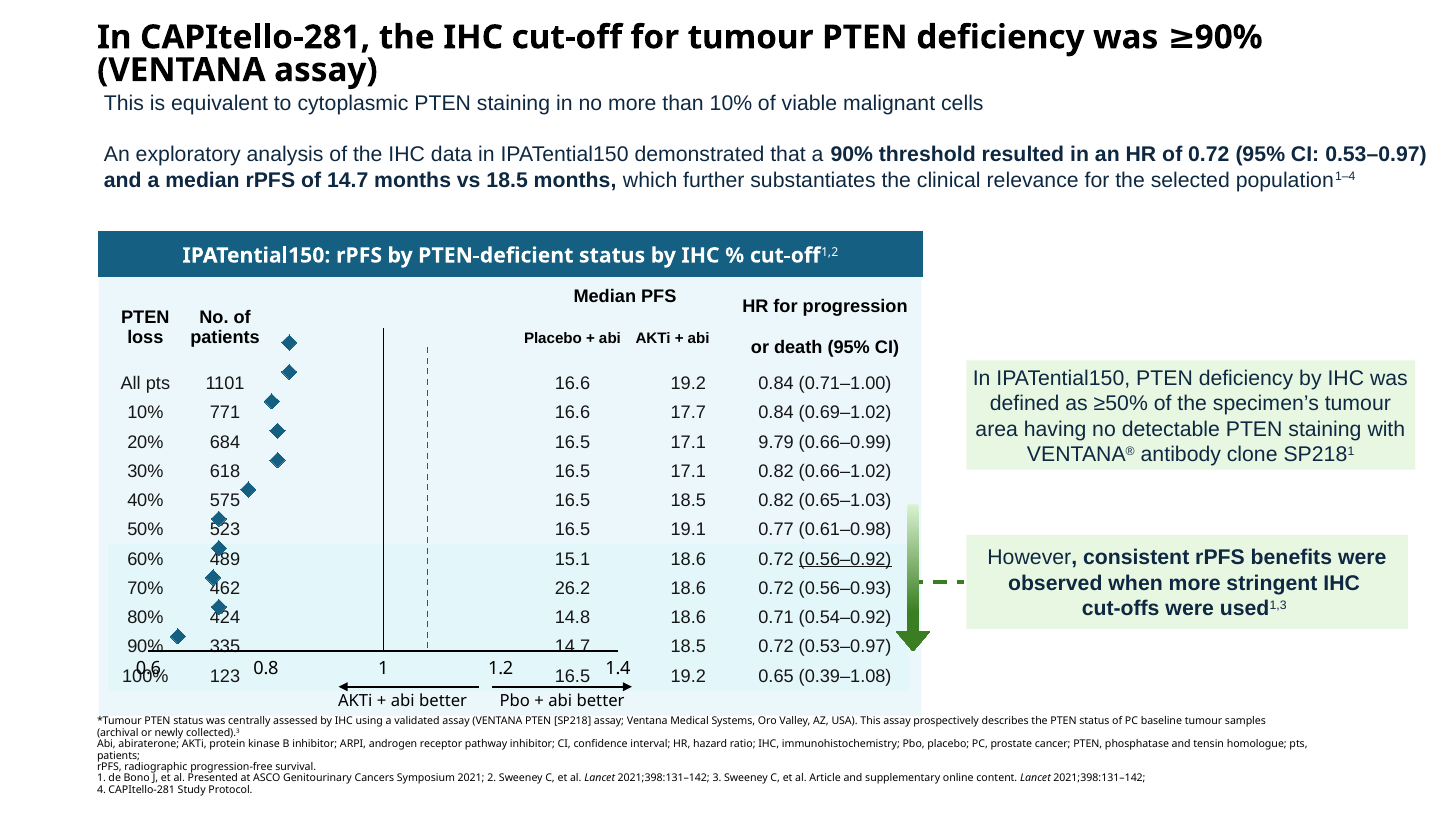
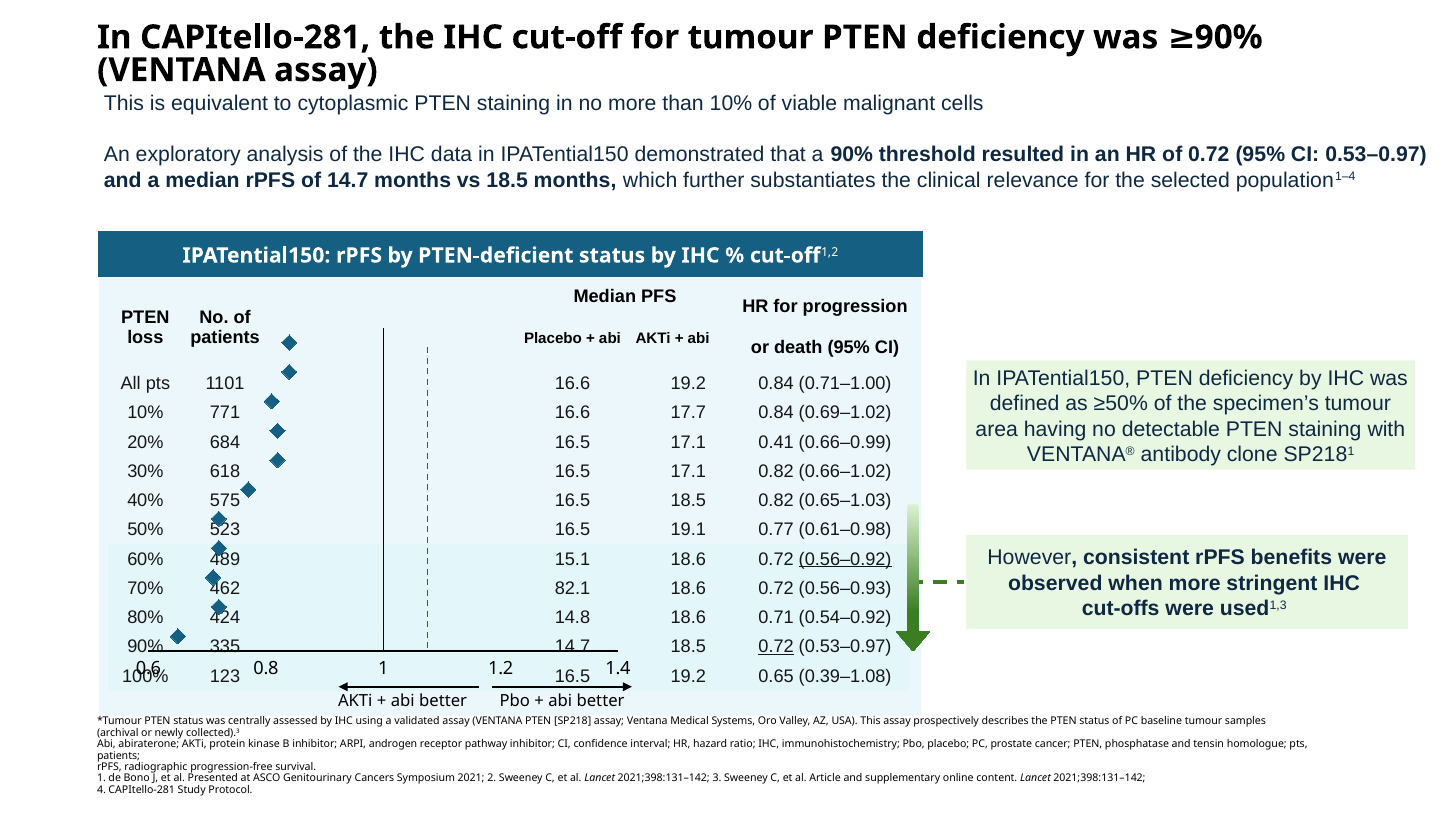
9.79: 9.79 -> 0.41
26.2: 26.2 -> 82.1
0.72 at (776, 647) underline: none -> present
